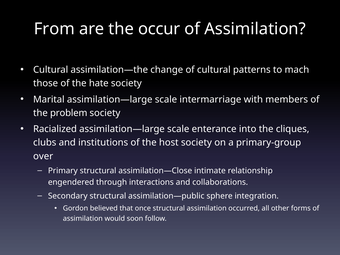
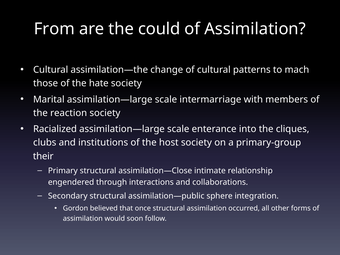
occur: occur -> could
problem: problem -> reaction
over: over -> their
